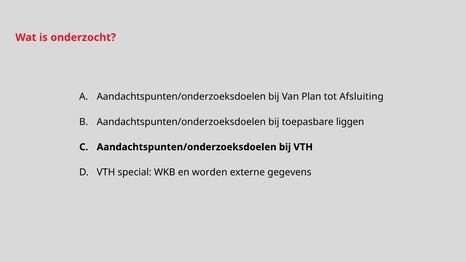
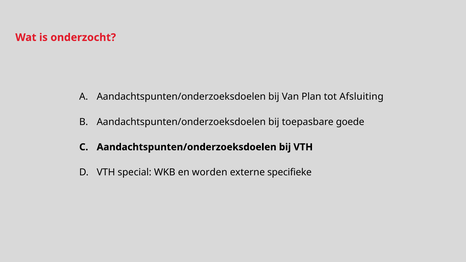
liggen: liggen -> goede
gegevens: gegevens -> specifieke
